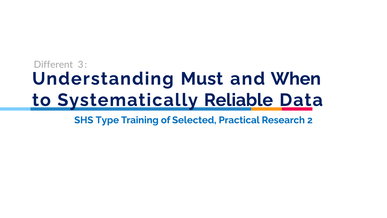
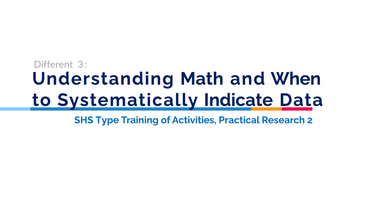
Must: Must -> Math
Reliable: Reliable -> Indicate
Selected: Selected -> Activities
